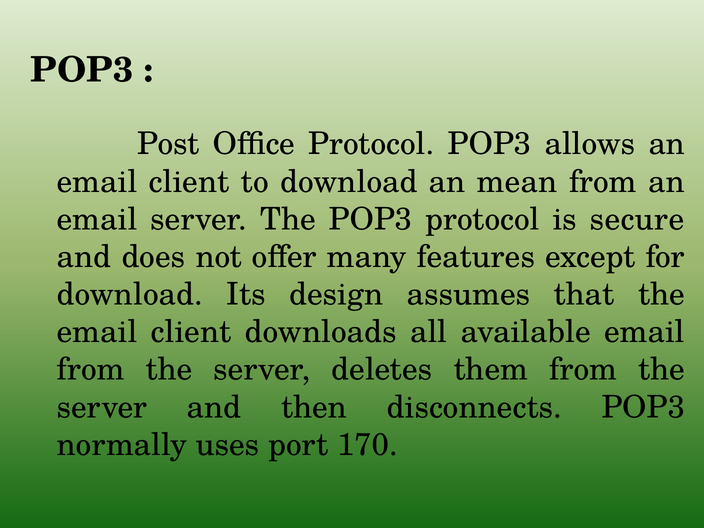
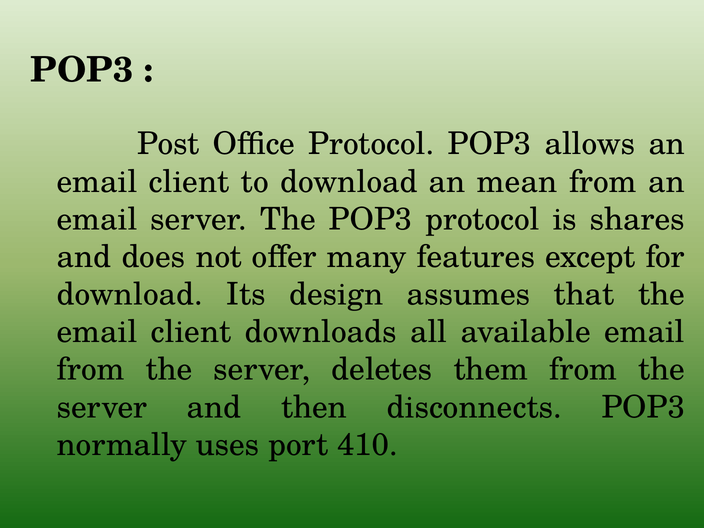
secure: secure -> shares
170: 170 -> 410
